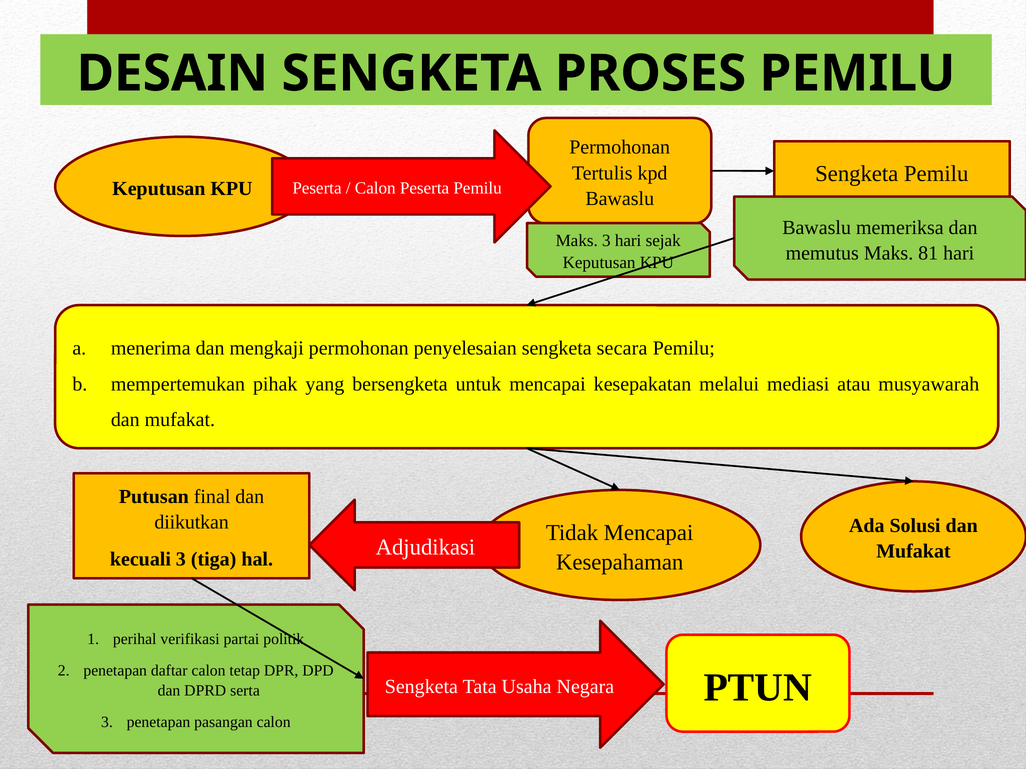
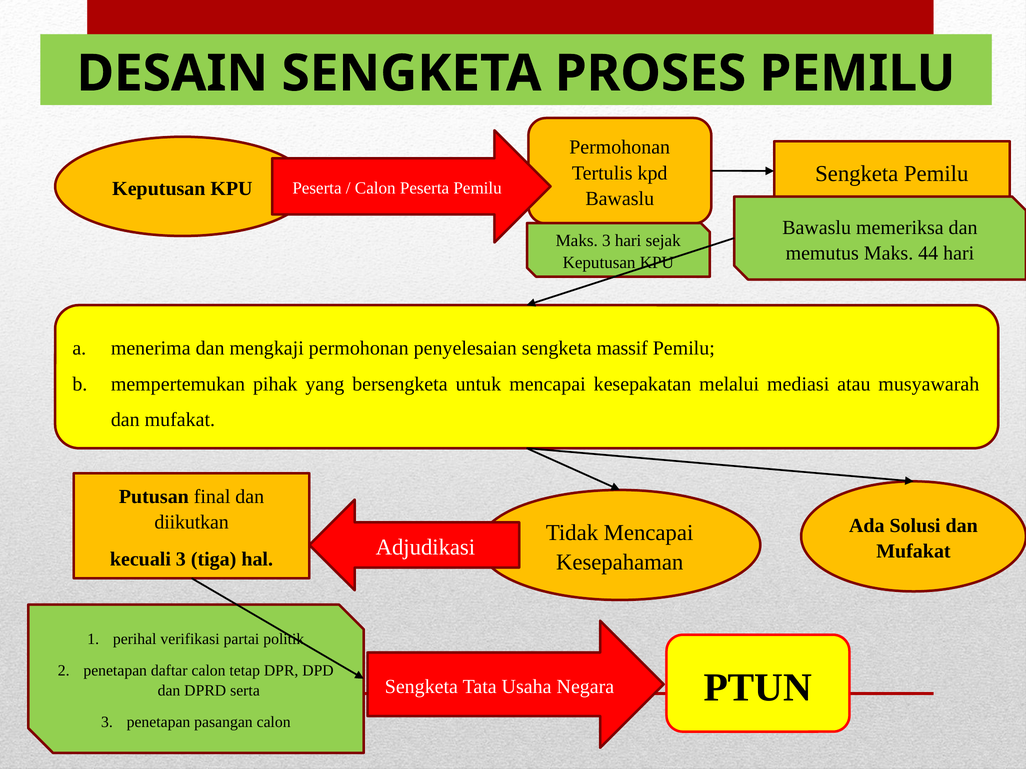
81: 81 -> 44
secara: secara -> massif
